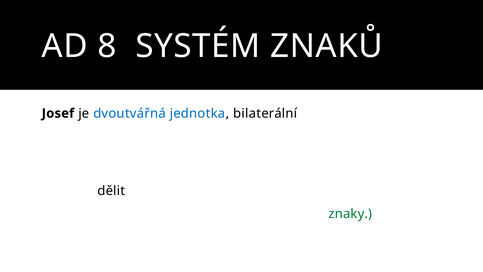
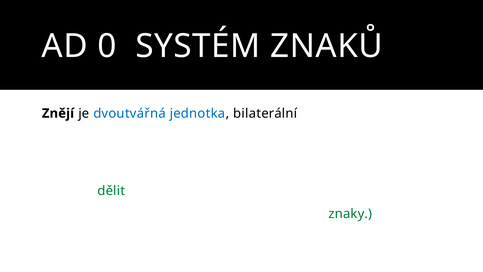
8: 8 -> 0
Josef: Josef -> Znějí
dělit colour: black -> green
